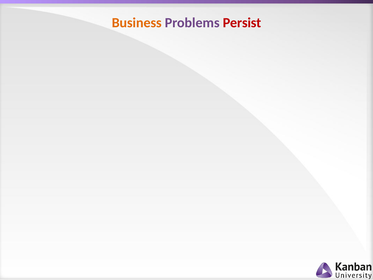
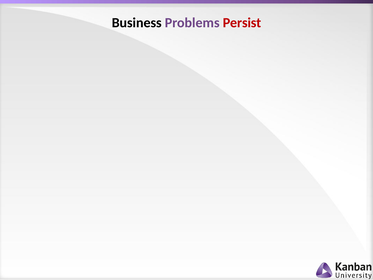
Business colour: orange -> black
